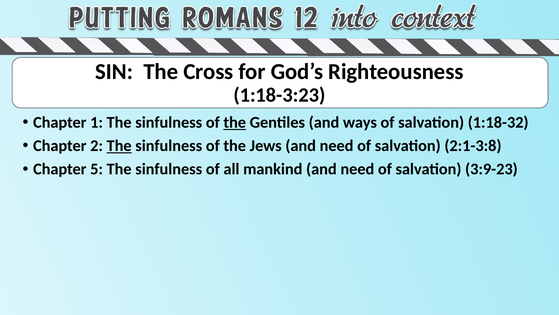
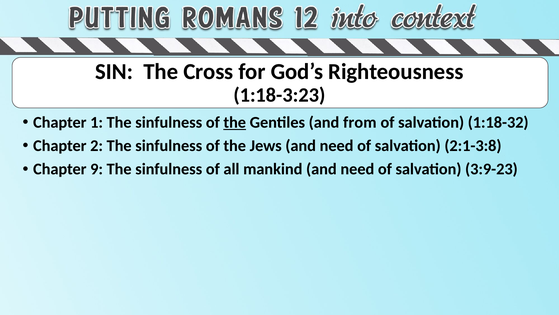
ways: ways -> from
The at (119, 146) underline: present -> none
5: 5 -> 9
